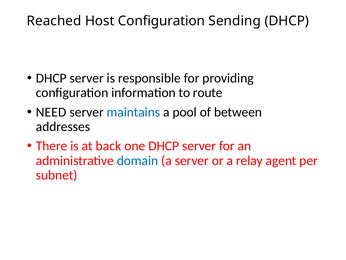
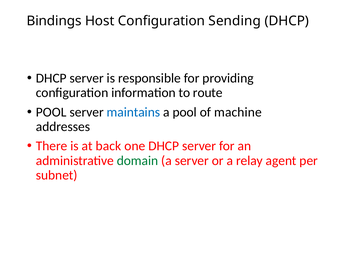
Reached: Reached -> Bindings
NEED at (51, 112): NEED -> POOL
between: between -> machine
domain colour: blue -> green
